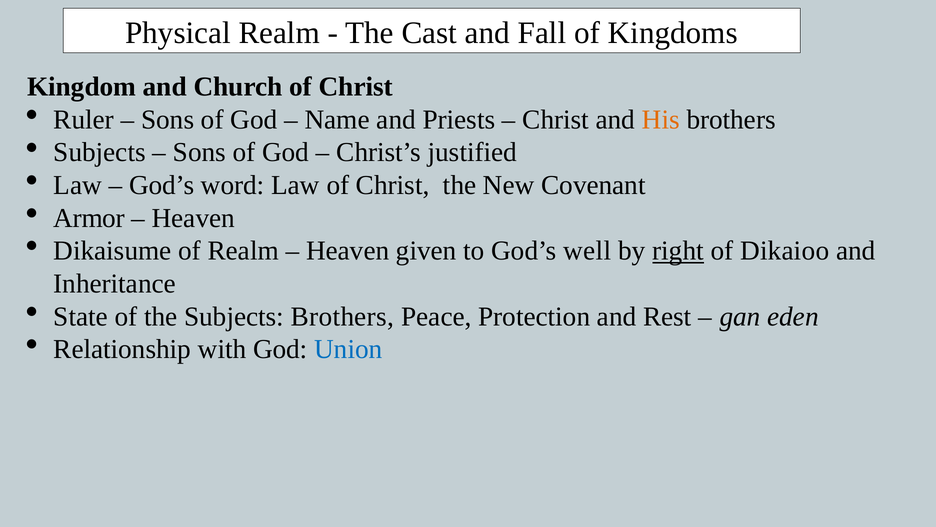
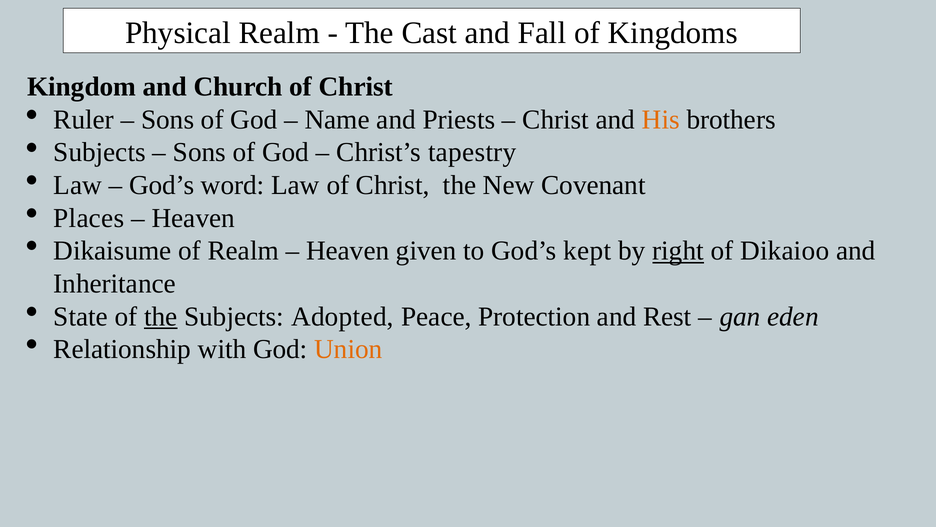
justified: justified -> tapestry
Armor: Armor -> Places
well: well -> kept
the at (161, 316) underline: none -> present
Subjects Brothers: Brothers -> Adopted
Union colour: blue -> orange
